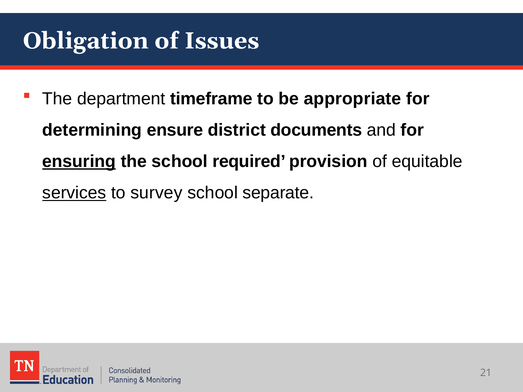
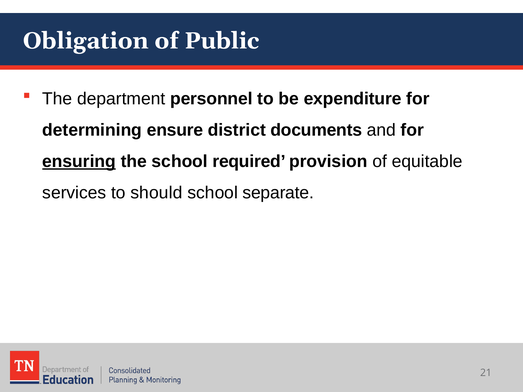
Issues: Issues -> Public
timeframe: timeframe -> personnel
appropriate: appropriate -> expenditure
services underline: present -> none
survey: survey -> should
